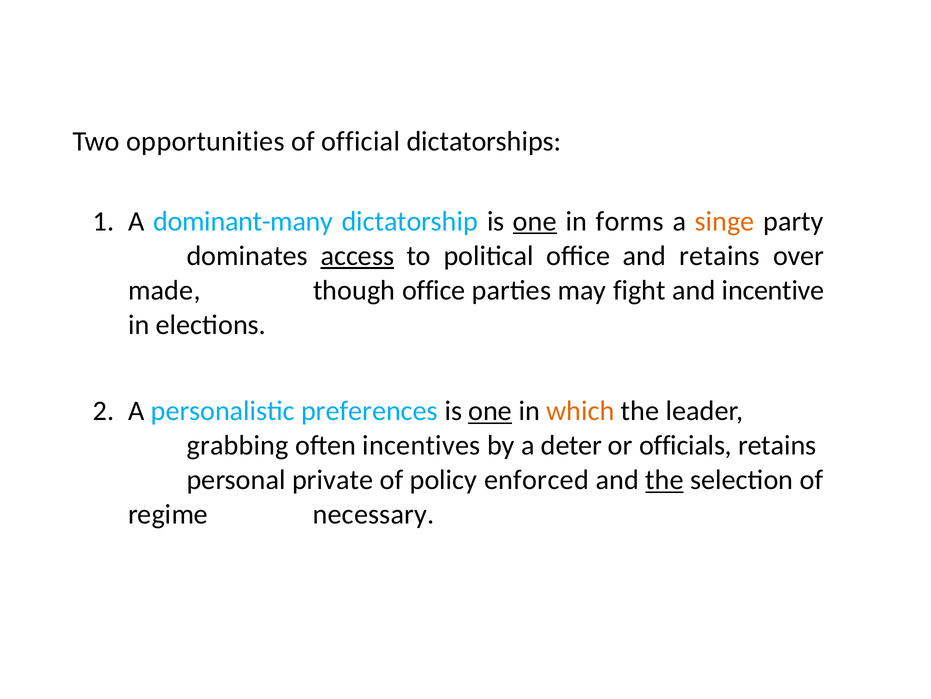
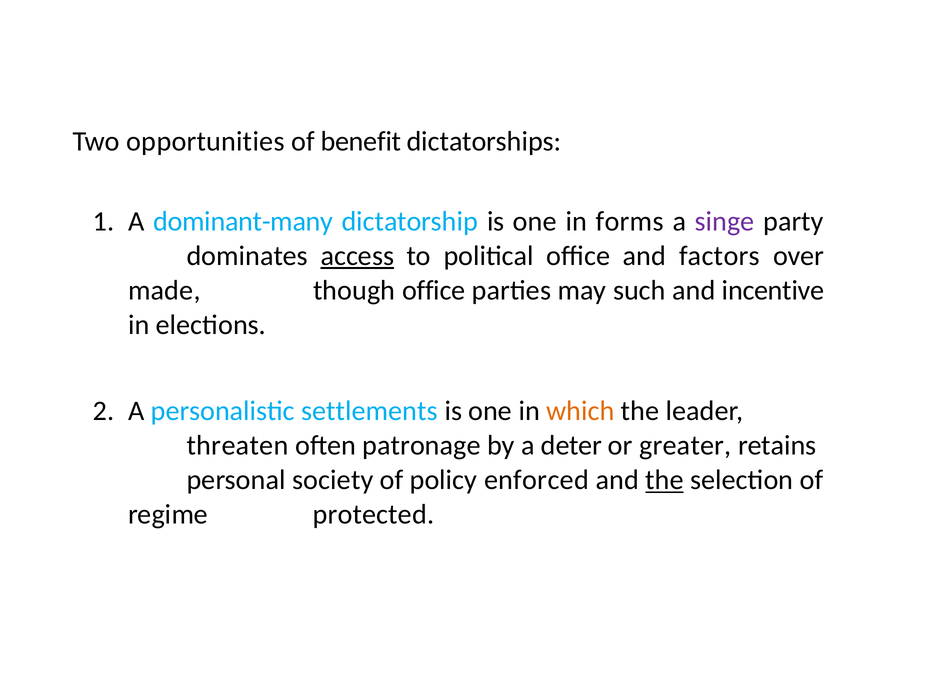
official: official -> benefit
one at (535, 221) underline: present -> none
singe colour: orange -> purple
and retains: retains -> factors
fight: fight -> such
preferences: preferences -> settlements
one at (490, 411) underline: present -> none
grabbing: grabbing -> threaten
incentives: incentives -> patronage
officials: officials -> greater
private: private -> society
necessary: necessary -> protected
